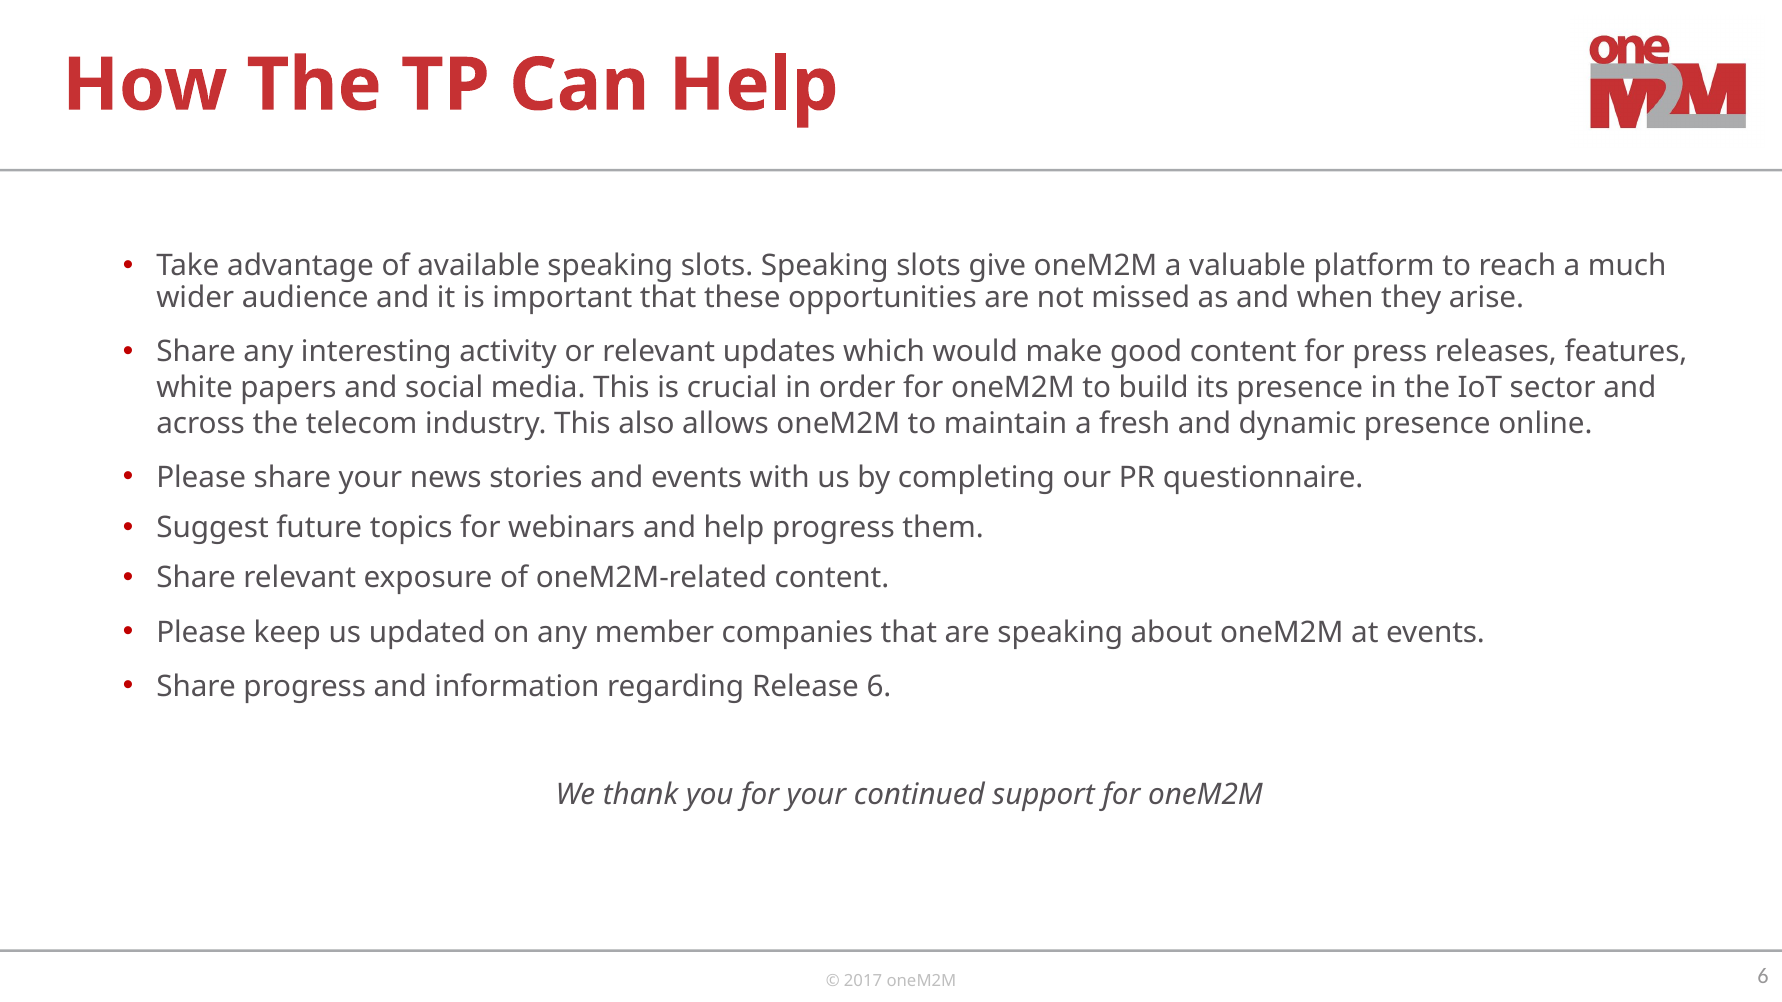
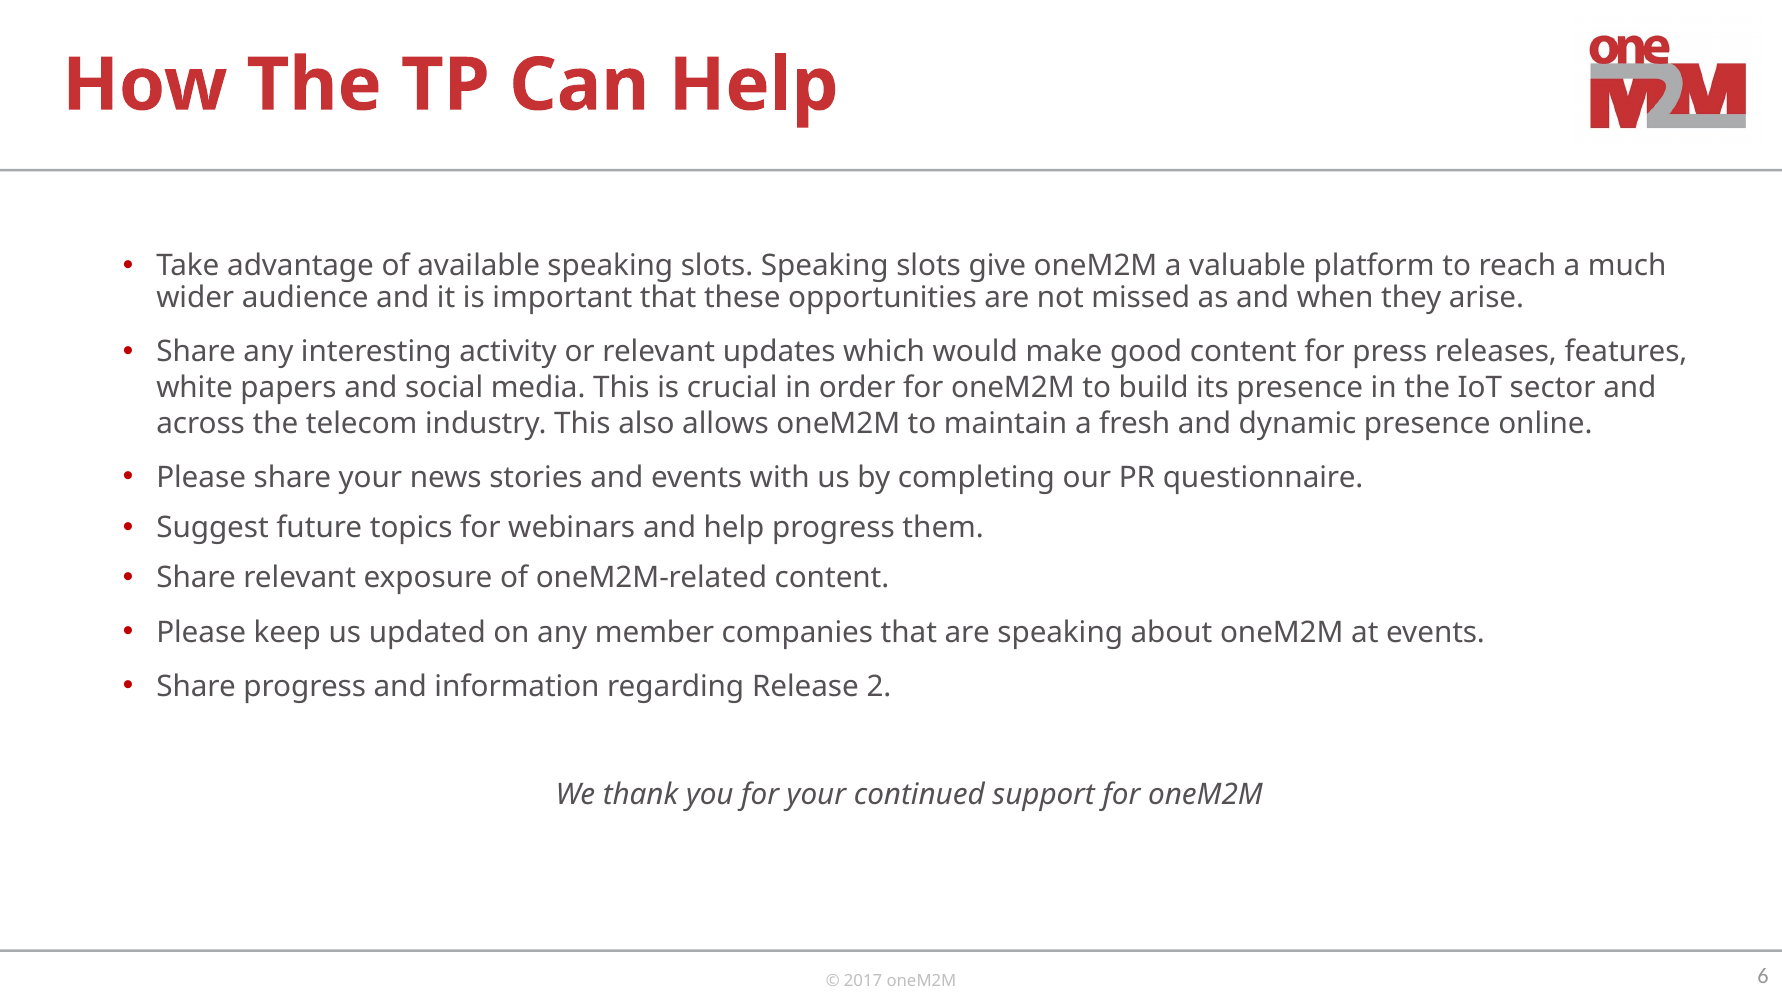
Release 6: 6 -> 2
